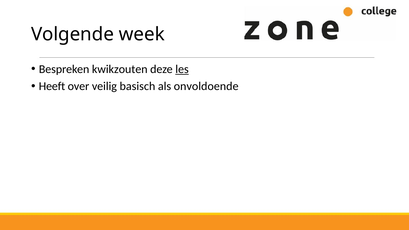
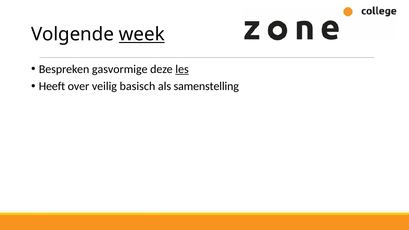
week underline: none -> present
kwikzouten: kwikzouten -> gasvormige
onvoldoende: onvoldoende -> samenstelling
